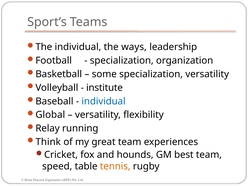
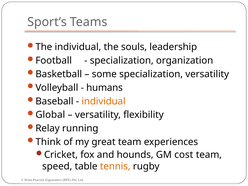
ways: ways -> souls
institute: institute -> humans
individual at (104, 101) colour: blue -> orange
best: best -> cost
